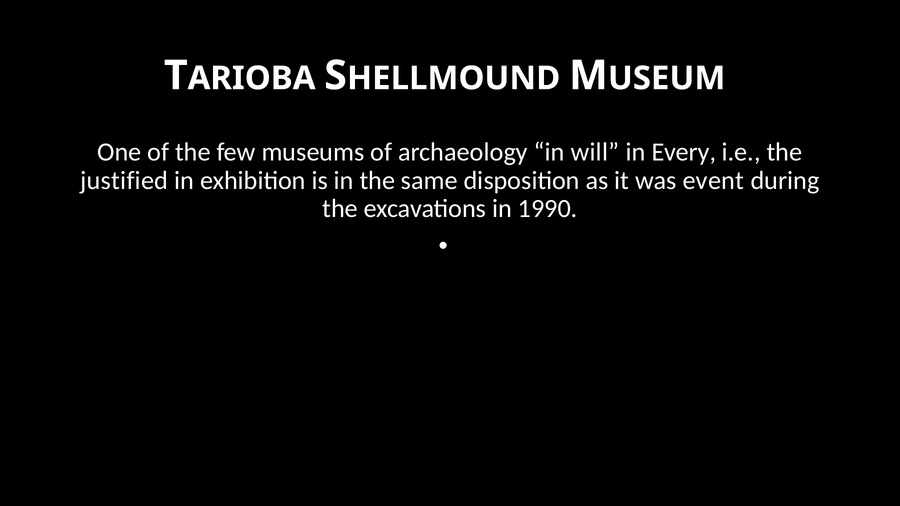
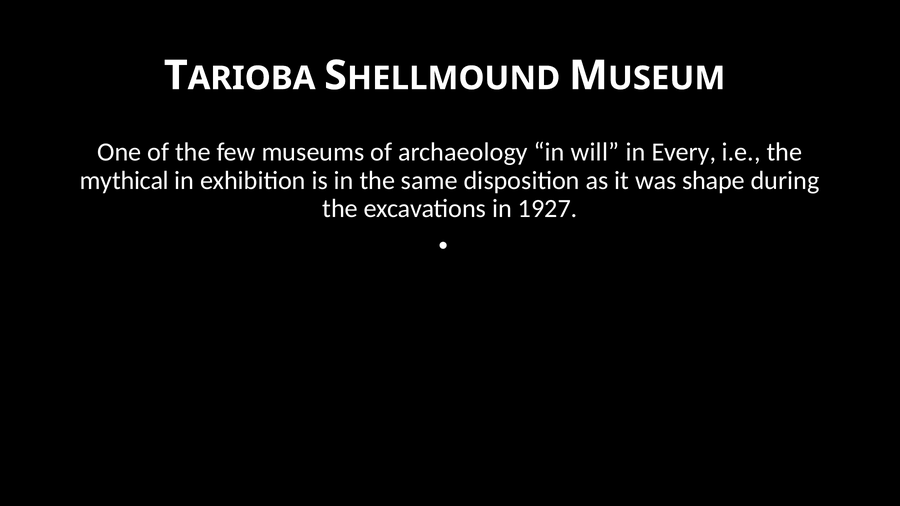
justified: justified -> mythical
event: event -> shape
1990: 1990 -> 1927
